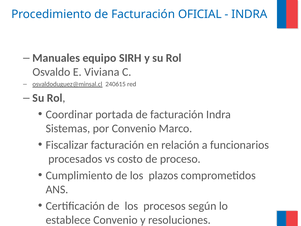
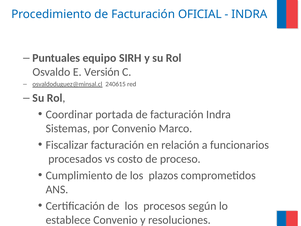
Manuales: Manuales -> Puntuales
Viviana: Viviana -> Versión
